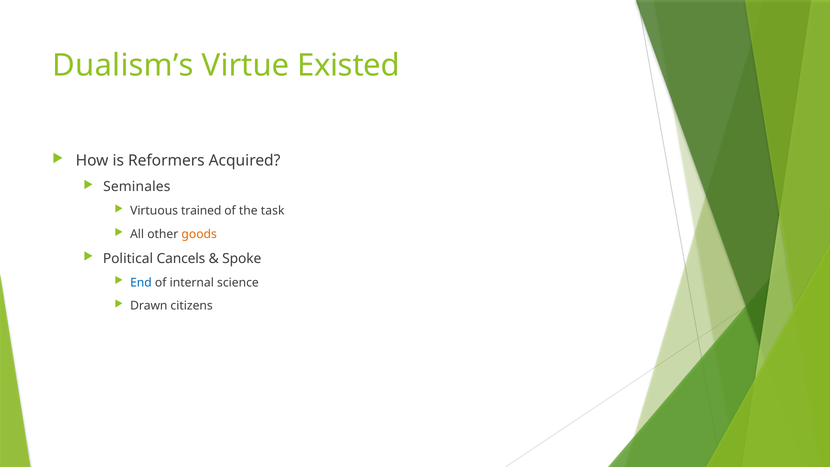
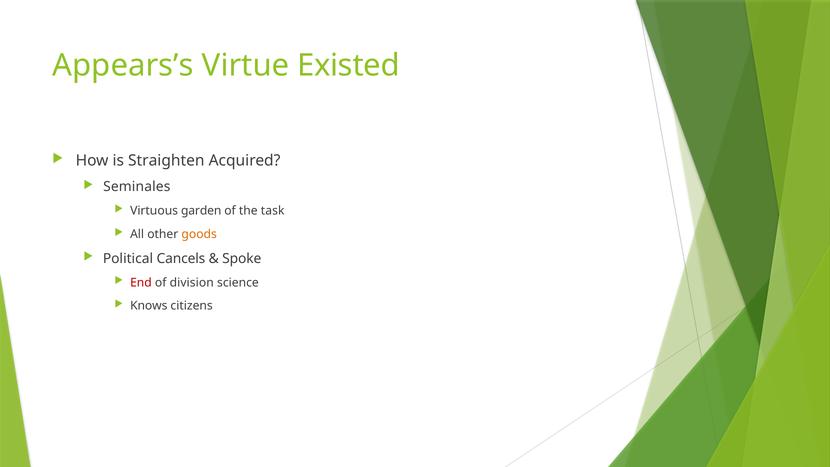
Dualism’s: Dualism’s -> Appears’s
Reformers: Reformers -> Straighten
trained: trained -> garden
End colour: blue -> red
internal: internal -> division
Drawn: Drawn -> Knows
